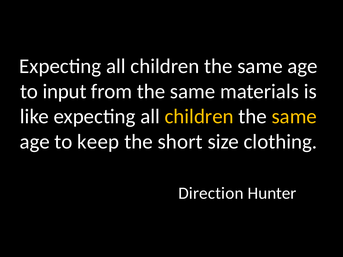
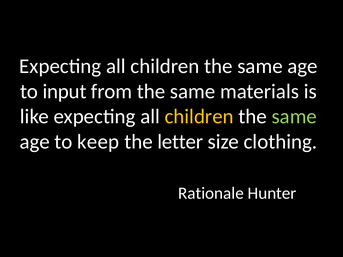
same at (294, 117) colour: yellow -> light green
short: short -> letter
Direction: Direction -> Rationale
